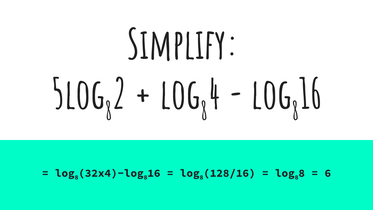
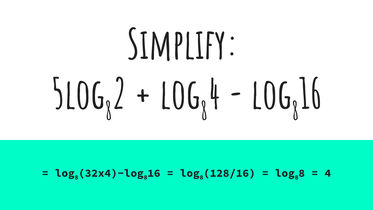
6 at (328, 173): 6 -> 4
